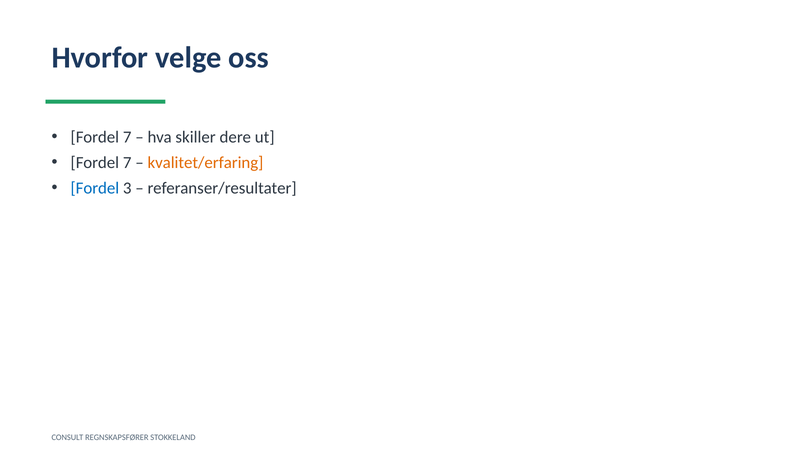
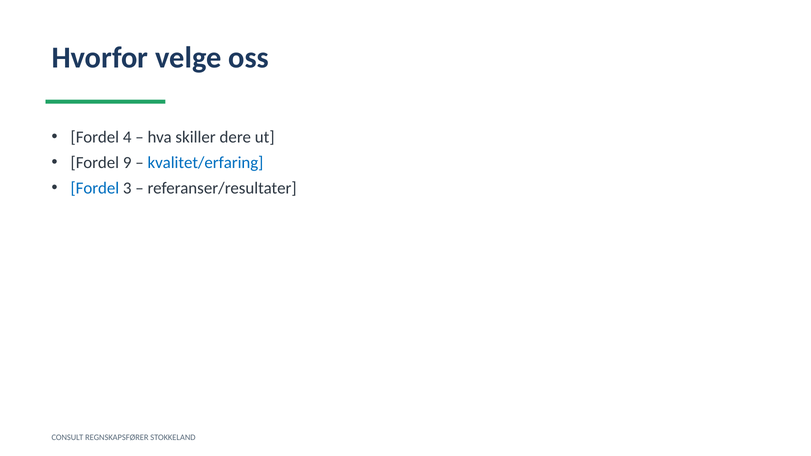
7 at (127, 137): 7 -> 4
7 at (127, 163): 7 -> 9
kvalitet/erfaring colour: orange -> blue
